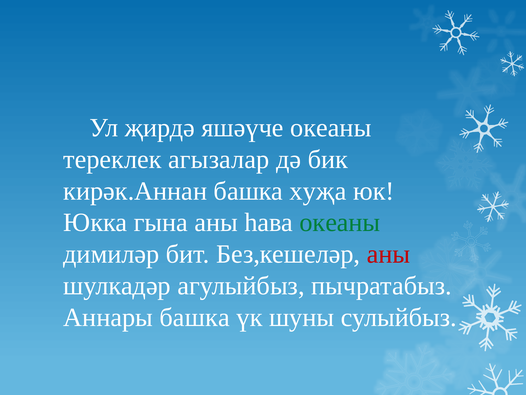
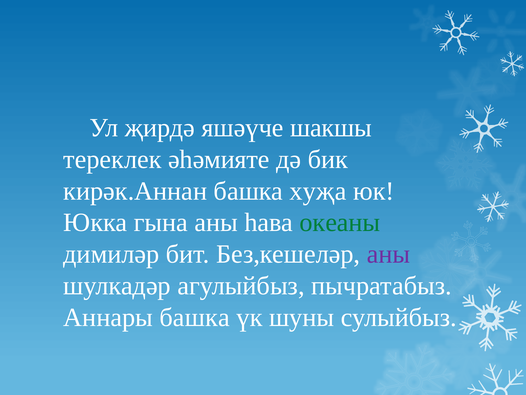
яшәүче океаны: океаны -> шакшы
агызалар: агызалар -> әһәмияте
аны at (388, 254) colour: red -> purple
